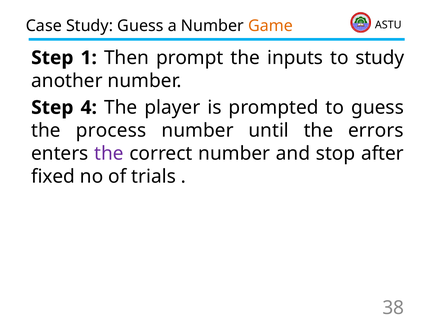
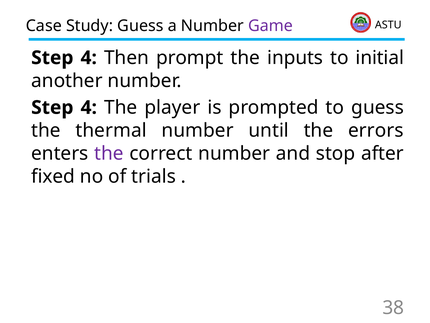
Game colour: orange -> purple
1 at (89, 58): 1 -> 4
to study: study -> initial
process: process -> thermal
